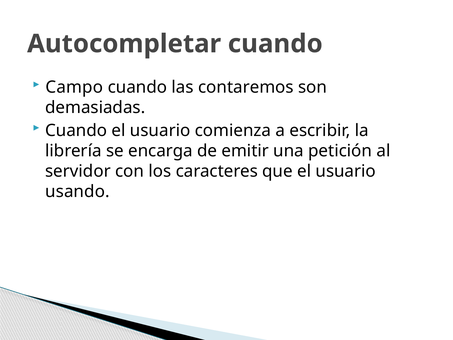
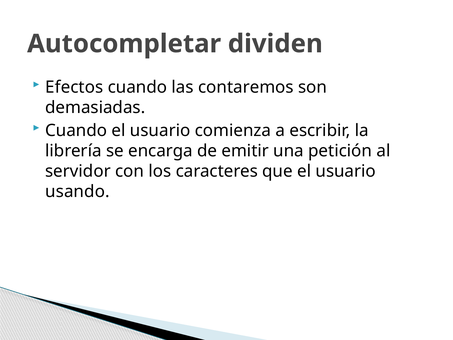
Autocompletar cuando: cuando -> dividen
Campo: Campo -> Efectos
